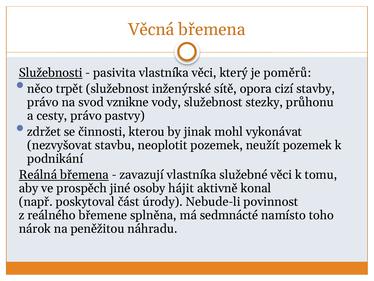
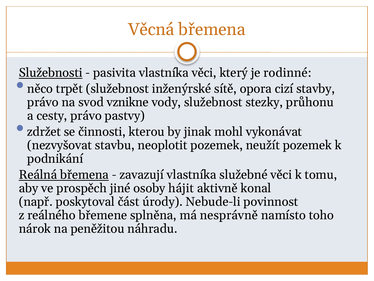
poměrů: poměrů -> rodinné
sedmnácté: sedmnácté -> nesprávně
